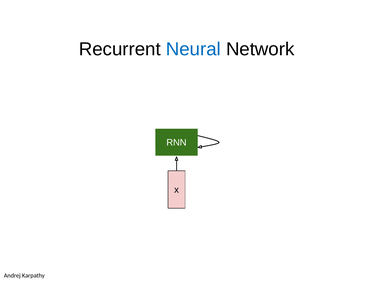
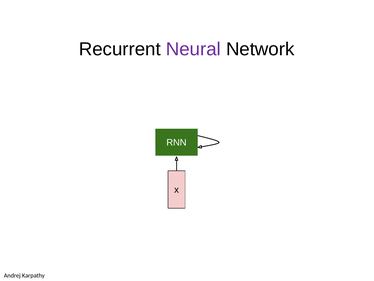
Neural colour: blue -> purple
